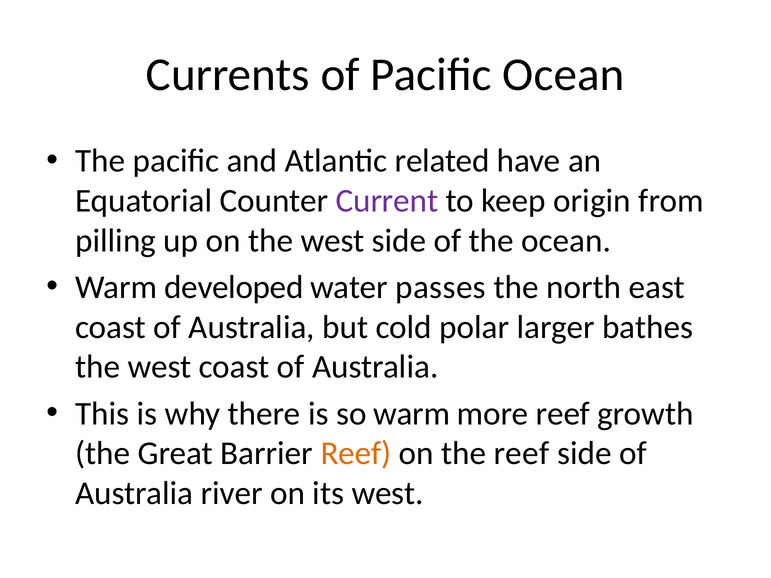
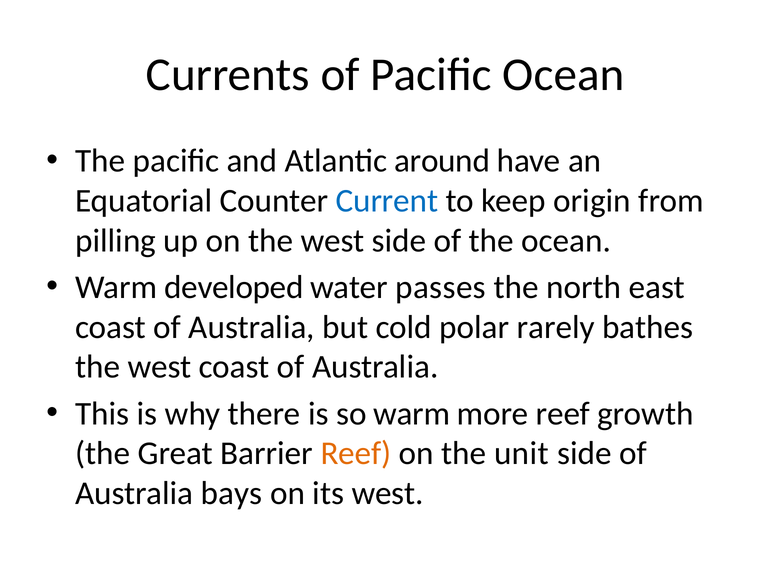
related: related -> around
Current colour: purple -> blue
larger: larger -> rarely
the reef: reef -> unit
river: river -> bays
